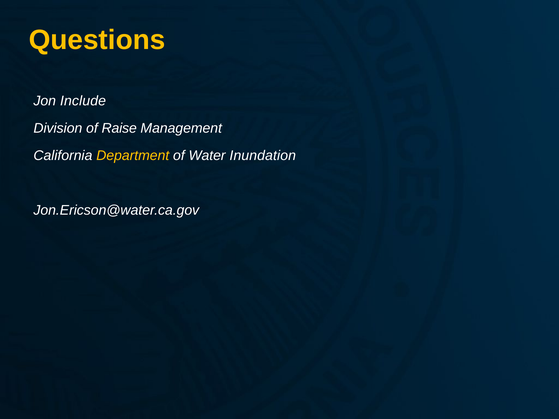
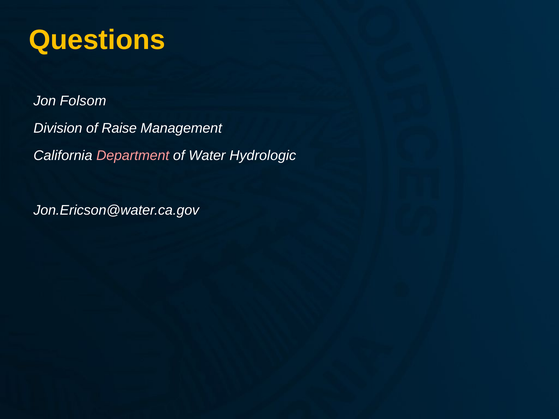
Include: Include -> Folsom
Department colour: yellow -> pink
Inundation: Inundation -> Hydrologic
